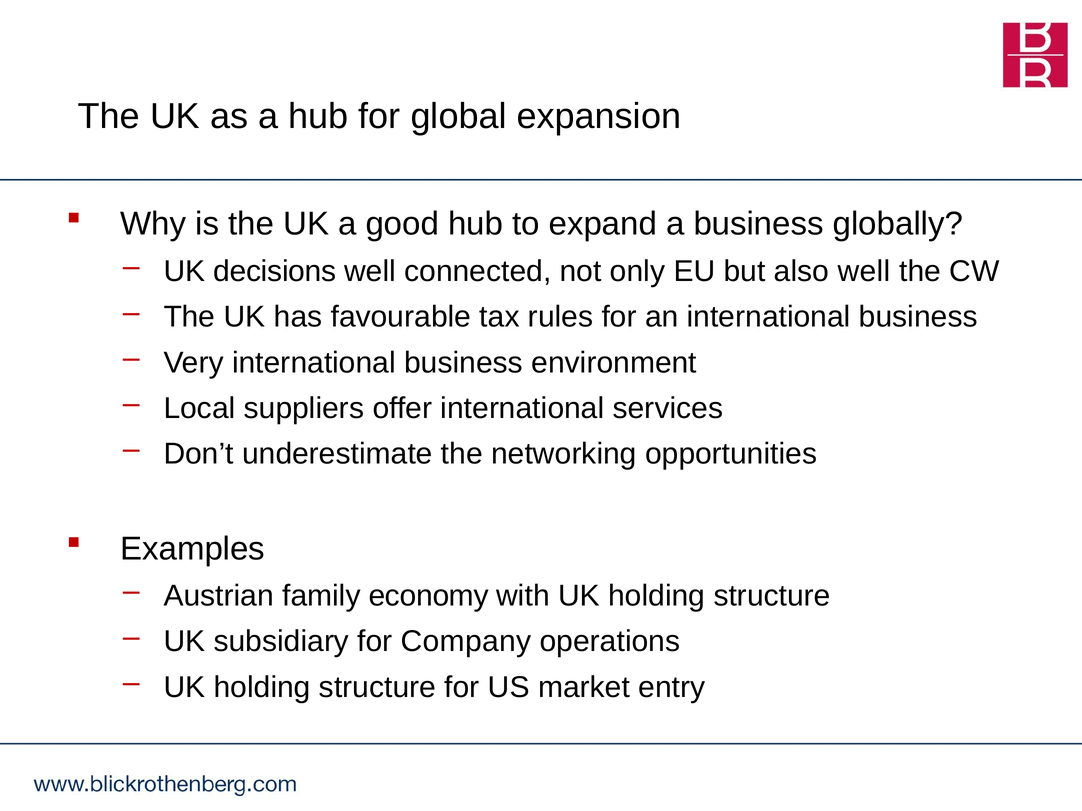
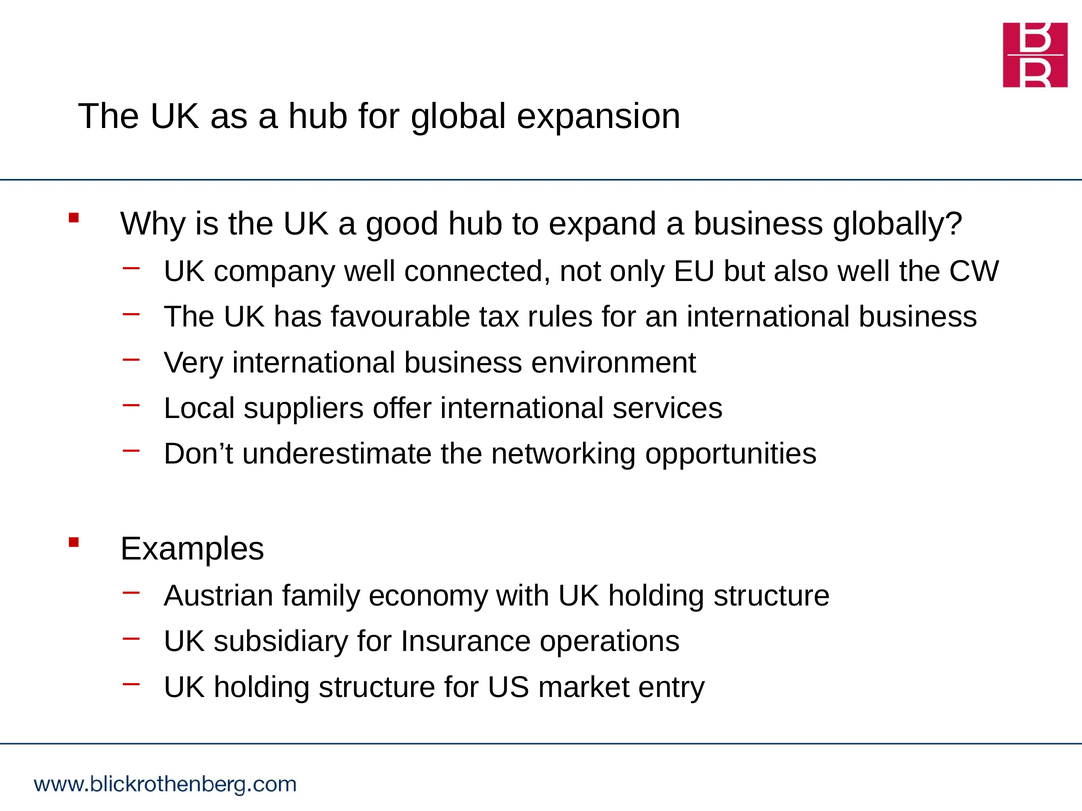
decisions: decisions -> company
Company: Company -> Insurance
